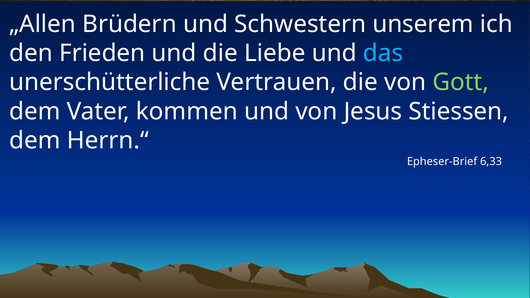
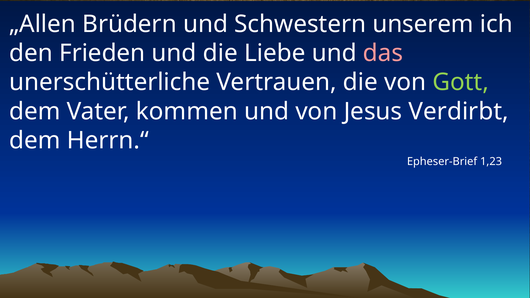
das colour: light blue -> pink
Stiessen: Stiessen -> Verdirbt
6,33: 6,33 -> 1,23
